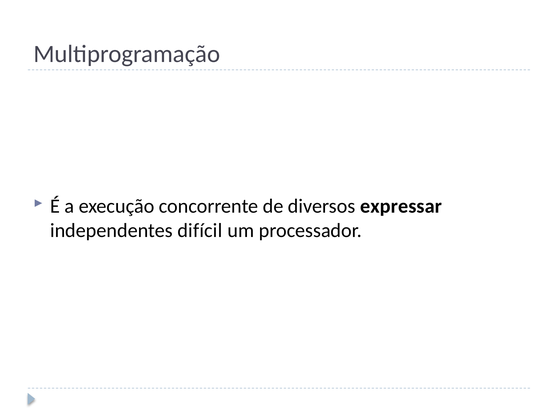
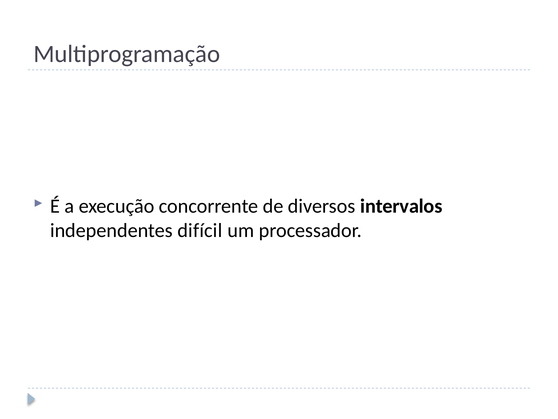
expressar: expressar -> intervalos
